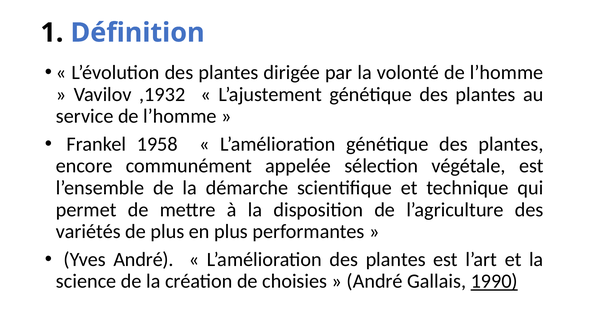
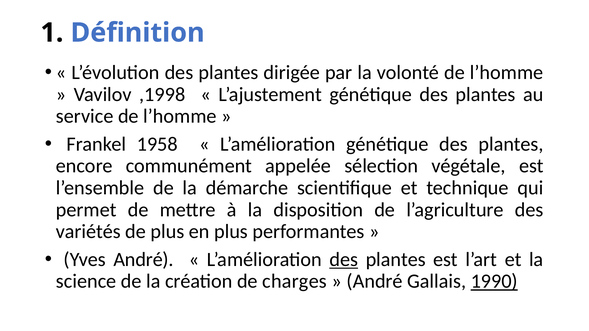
,1932: ,1932 -> ,1998
des at (344, 260) underline: none -> present
choisies: choisies -> charges
